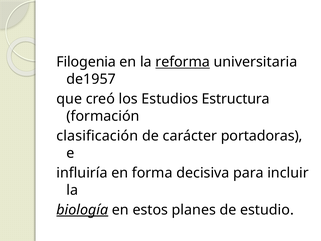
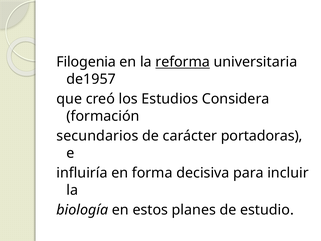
Estructura: Estructura -> Considera
clasificación: clasificación -> secundarios
biología underline: present -> none
